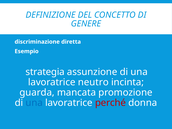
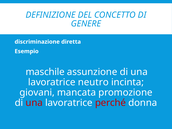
strategia: strategia -> maschile
guarda: guarda -> giovani
una at (34, 103) colour: blue -> red
